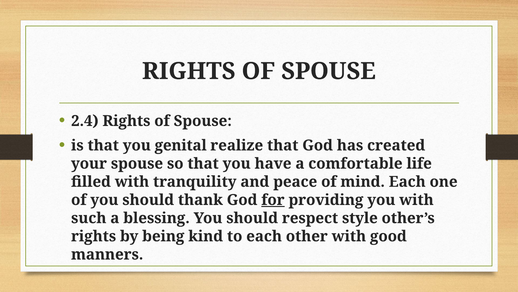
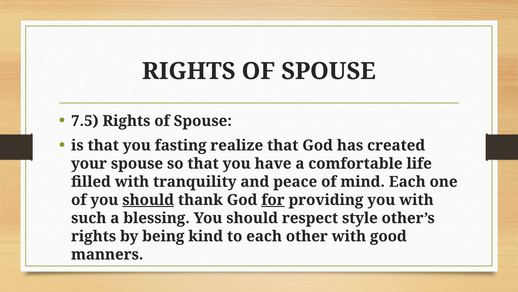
2.4: 2.4 -> 7.5
genital: genital -> fasting
should at (148, 200) underline: none -> present
